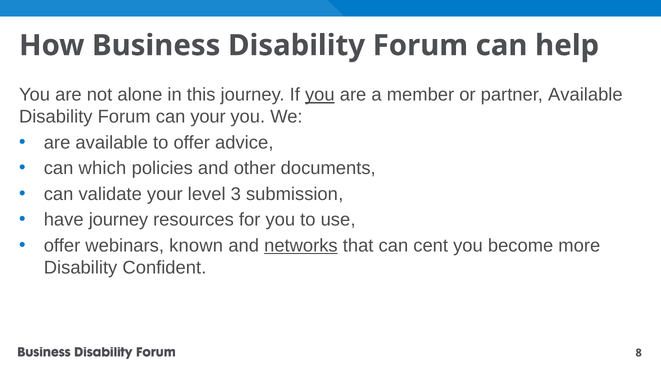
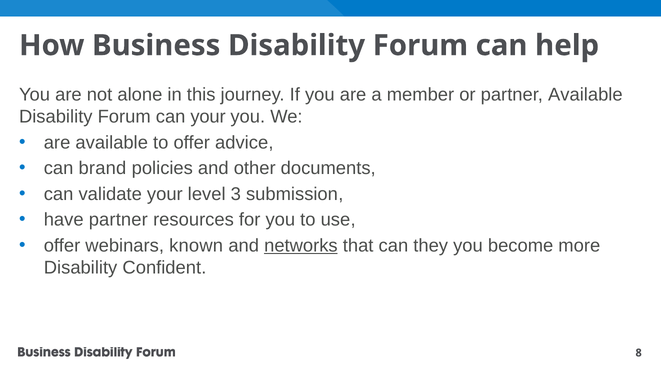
you at (320, 95) underline: present -> none
which: which -> brand
have journey: journey -> partner
cent: cent -> they
